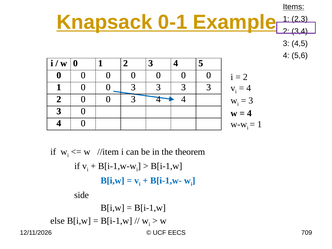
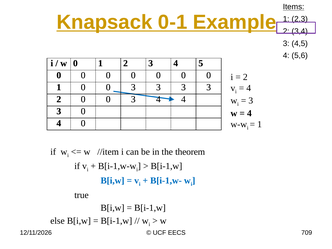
side: side -> true
